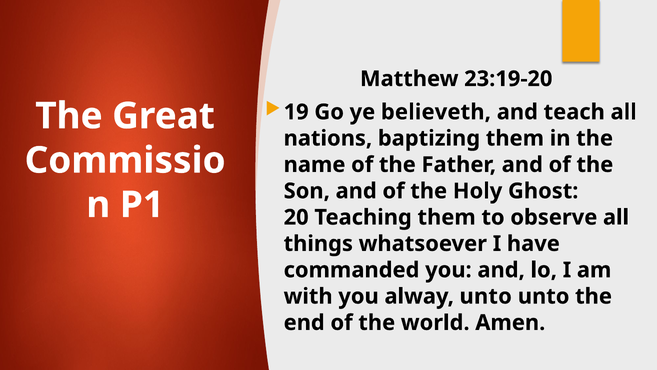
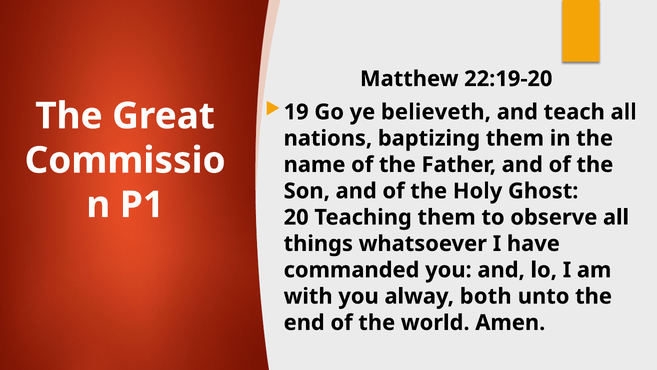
23:19-20: 23:19-20 -> 22:19-20
alway unto: unto -> both
